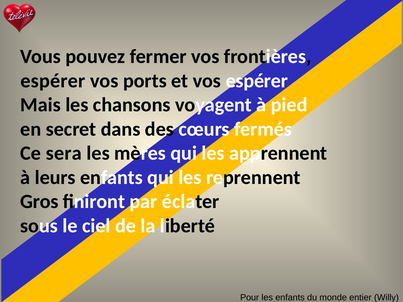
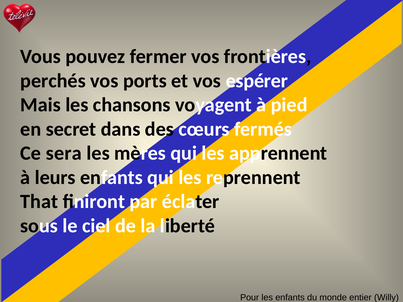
espérer at (53, 81): espérer -> perchés
Gros: Gros -> That
